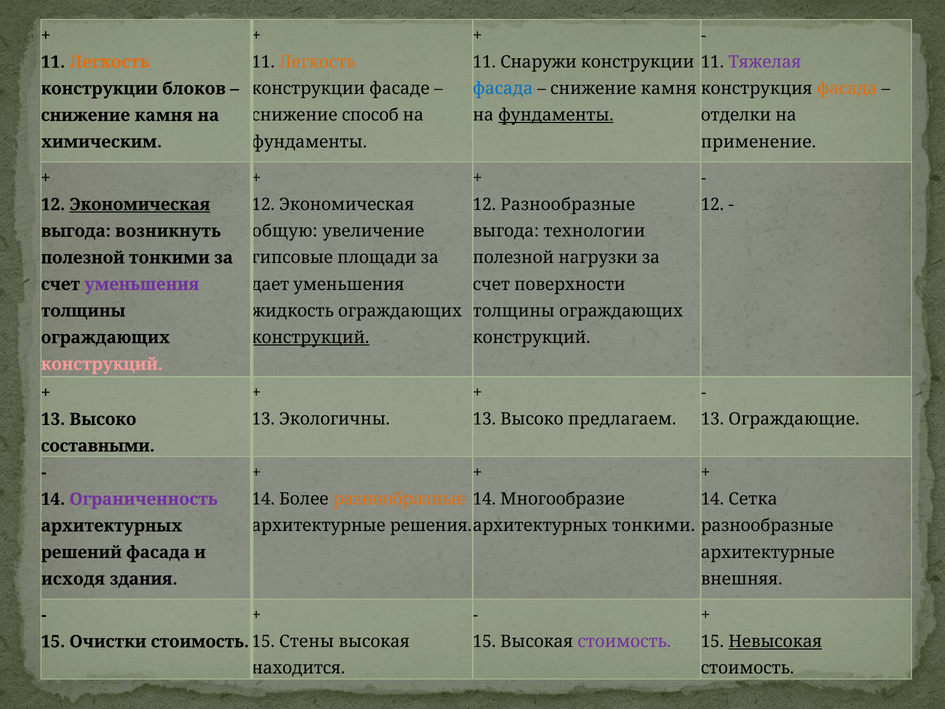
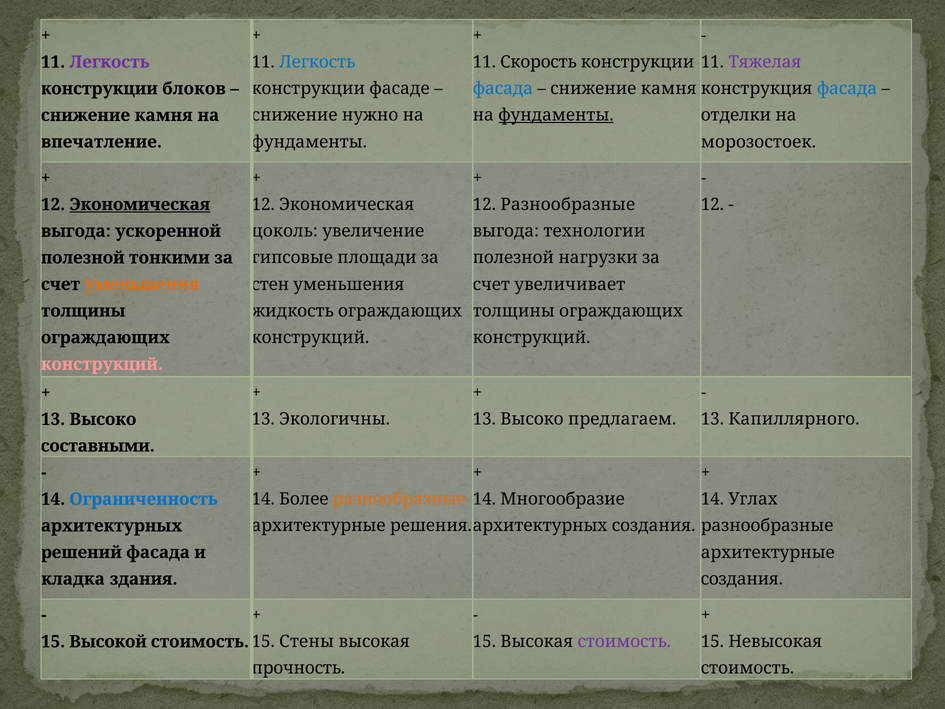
Легкость at (109, 62) colour: orange -> purple
Легкость at (317, 62) colour: orange -> blue
Снаружи: Снаружи -> Скорость
фасада at (847, 89) colour: orange -> blue
способ: способ -> нужно
химическим: химическим -> впечатление
применение: применение -> морозостоек
возникнуть: возникнуть -> ускоренной
общую: общую -> цоколь
уменьшения at (142, 284) colour: purple -> orange
дает: дает -> стен
поверхности: поверхности -> увеличивает
конструкций at (310, 337) underline: present -> none
Ограждающие: Ограждающие -> Капиллярного
Ограниченность colour: purple -> blue
Сетка: Сетка -> Углах
архитектурных тонкими: тонкими -> создания
исходя: исходя -> кладка
внешняя at (742, 579): внешняя -> создания
Очистки: Очистки -> Высокой
Невысокая underline: present -> none
находится: находится -> прочность
